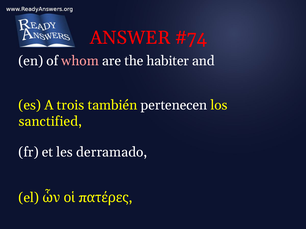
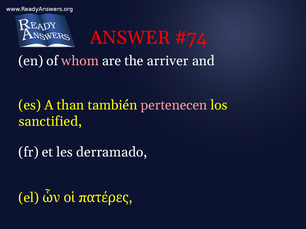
habiter: habiter -> arriver
trois: trois -> than
pertenecen colour: white -> pink
